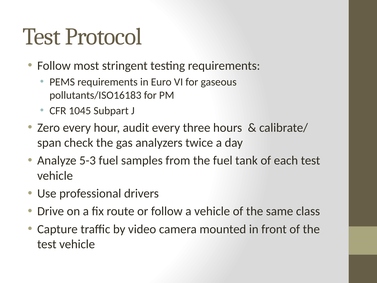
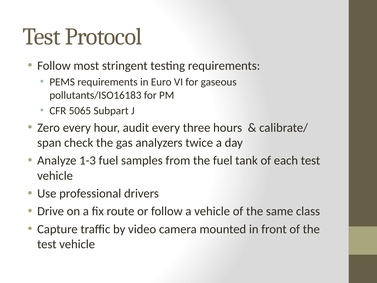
1045: 1045 -> 5065
5-3: 5-3 -> 1-3
